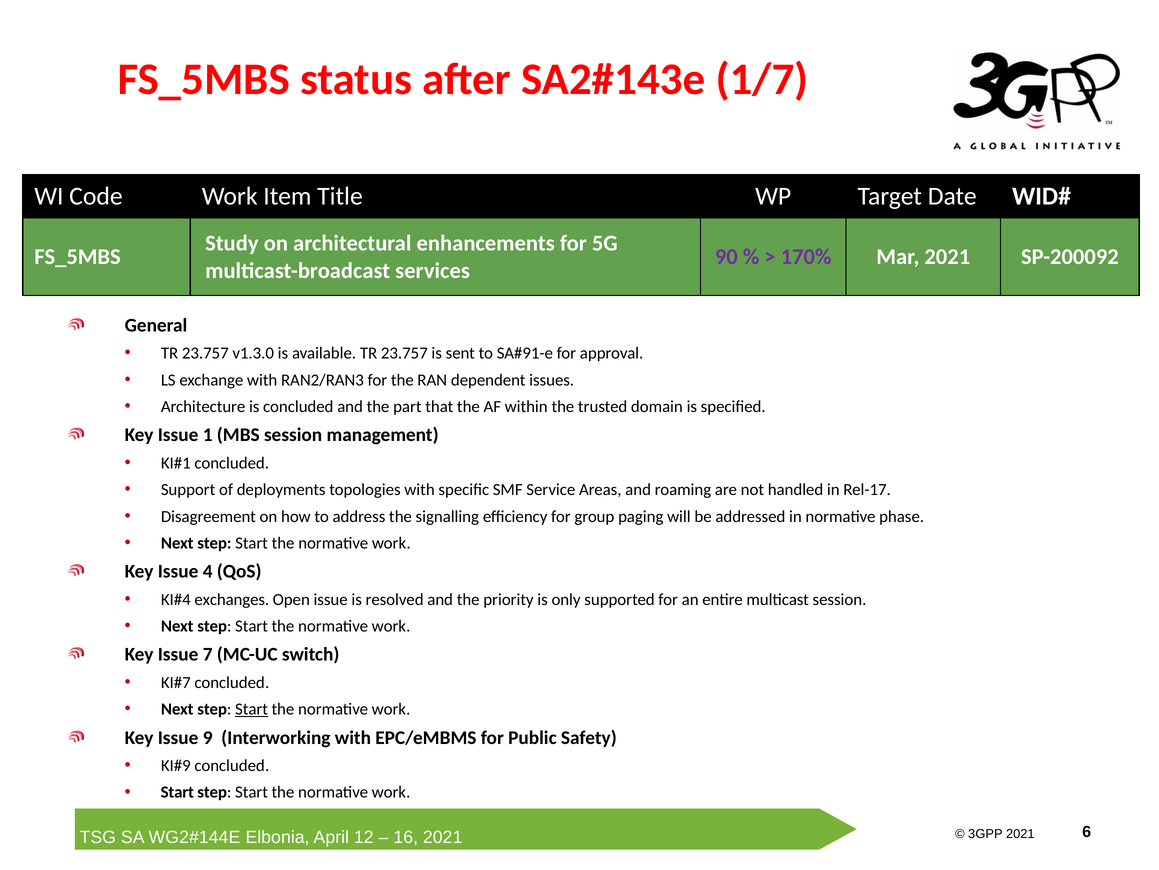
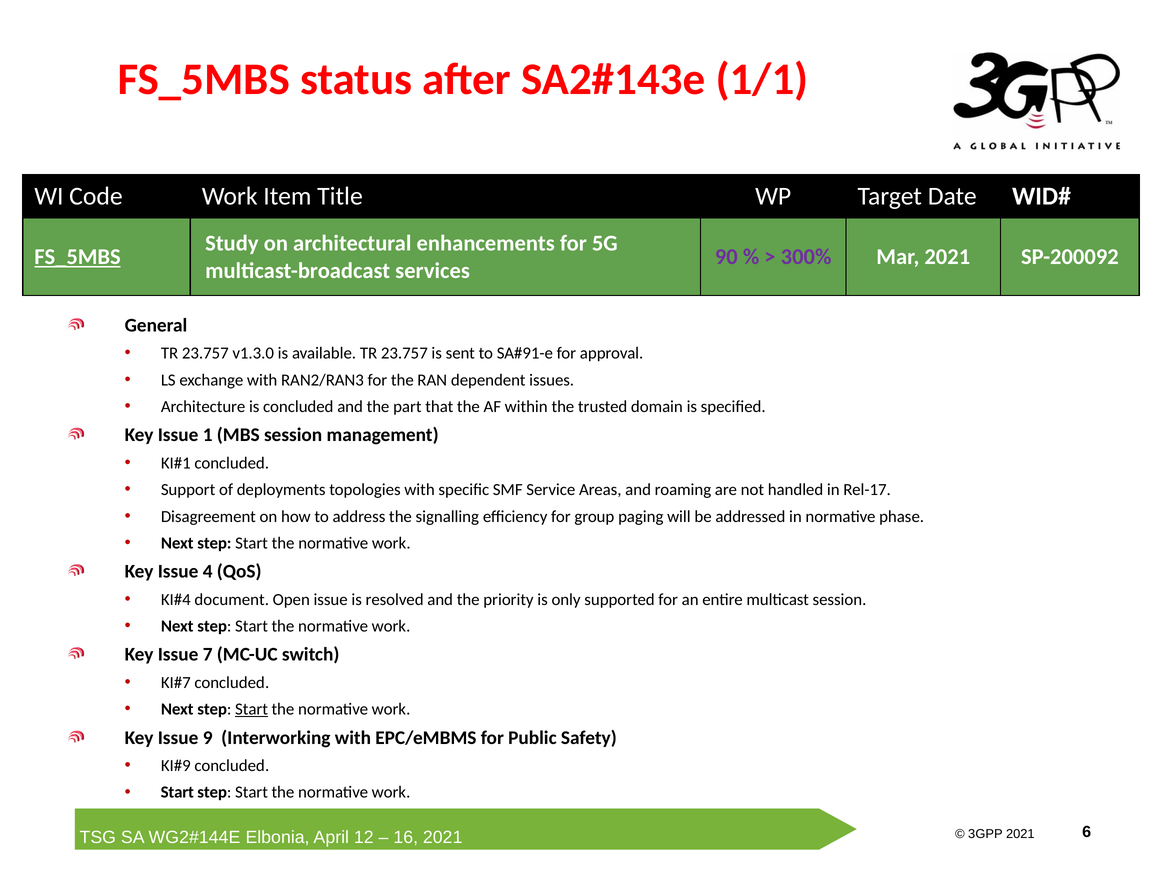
1/7: 1/7 -> 1/1
FS_5MBS at (77, 257) underline: none -> present
170%: 170% -> 300%
exchanges: exchanges -> document
